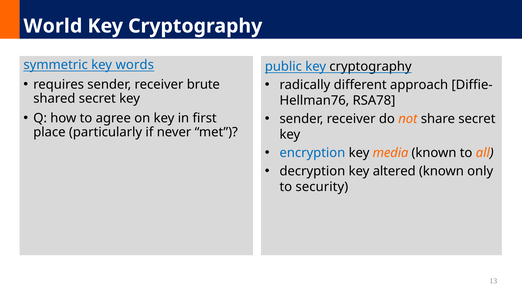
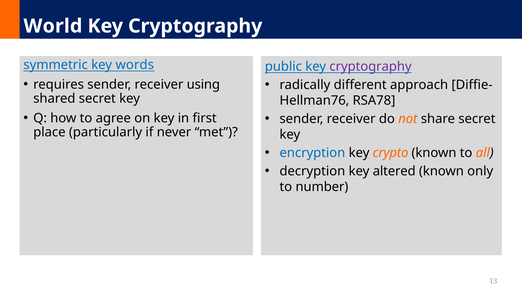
cryptography at (371, 67) colour: black -> purple
brute: brute -> using
media: media -> crypto
security: security -> number
